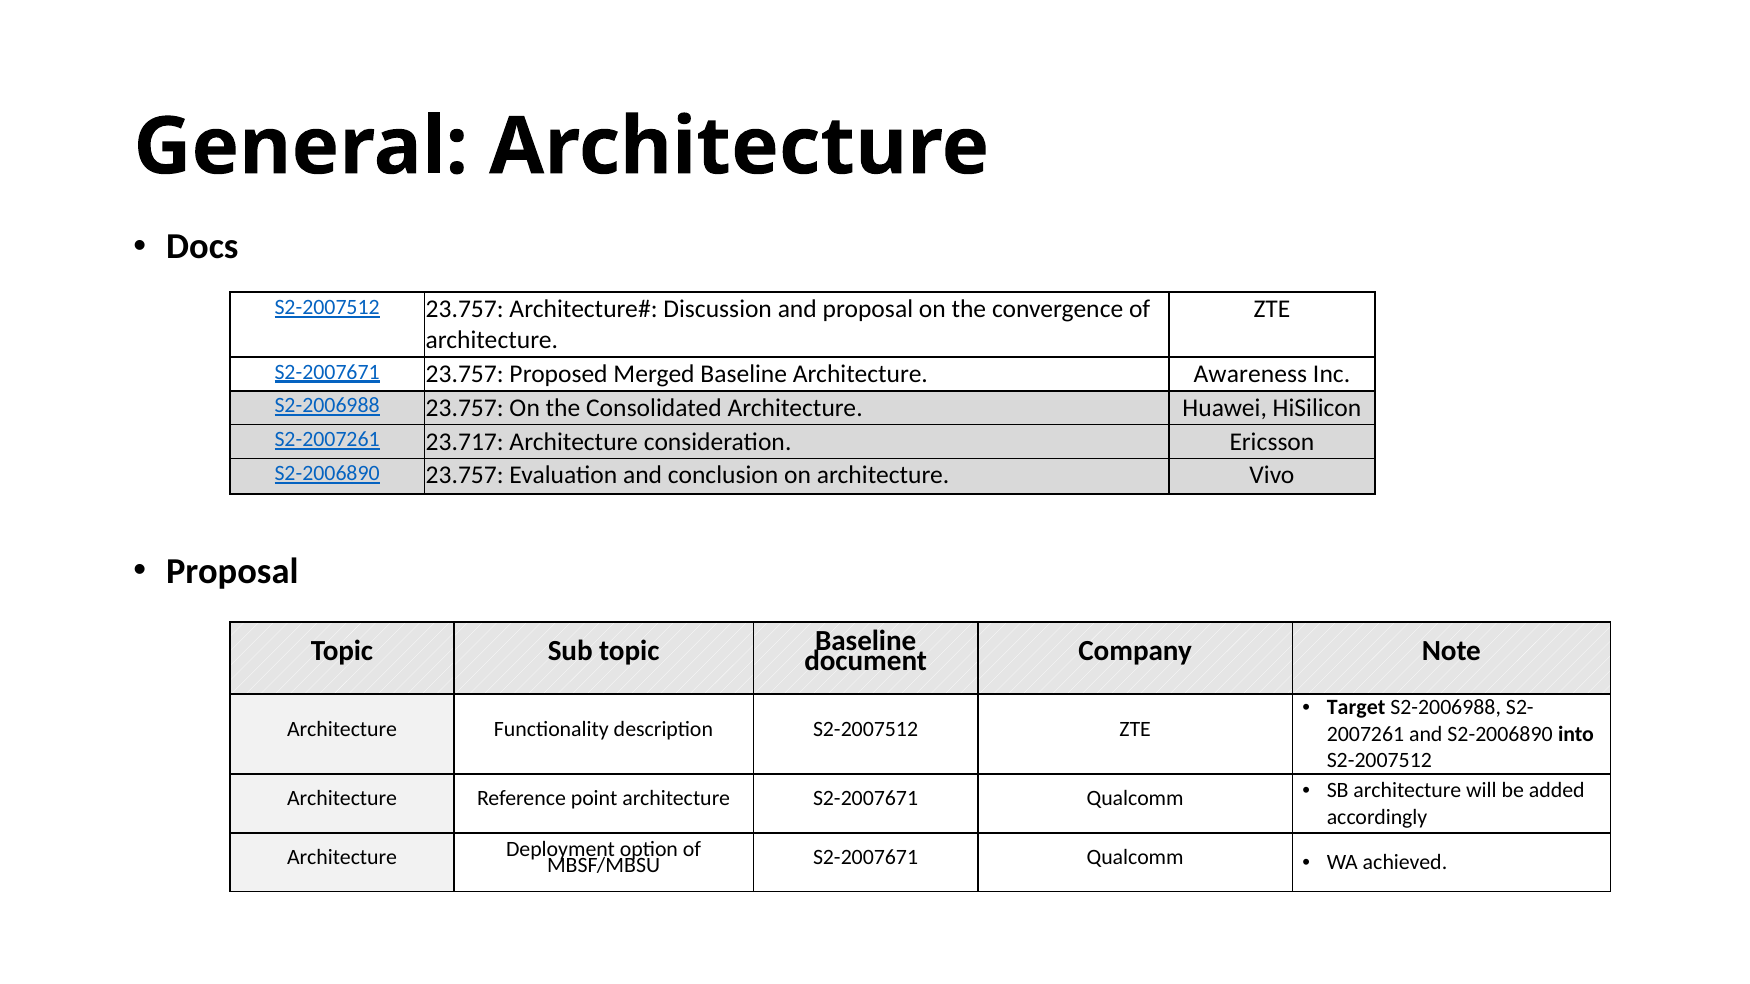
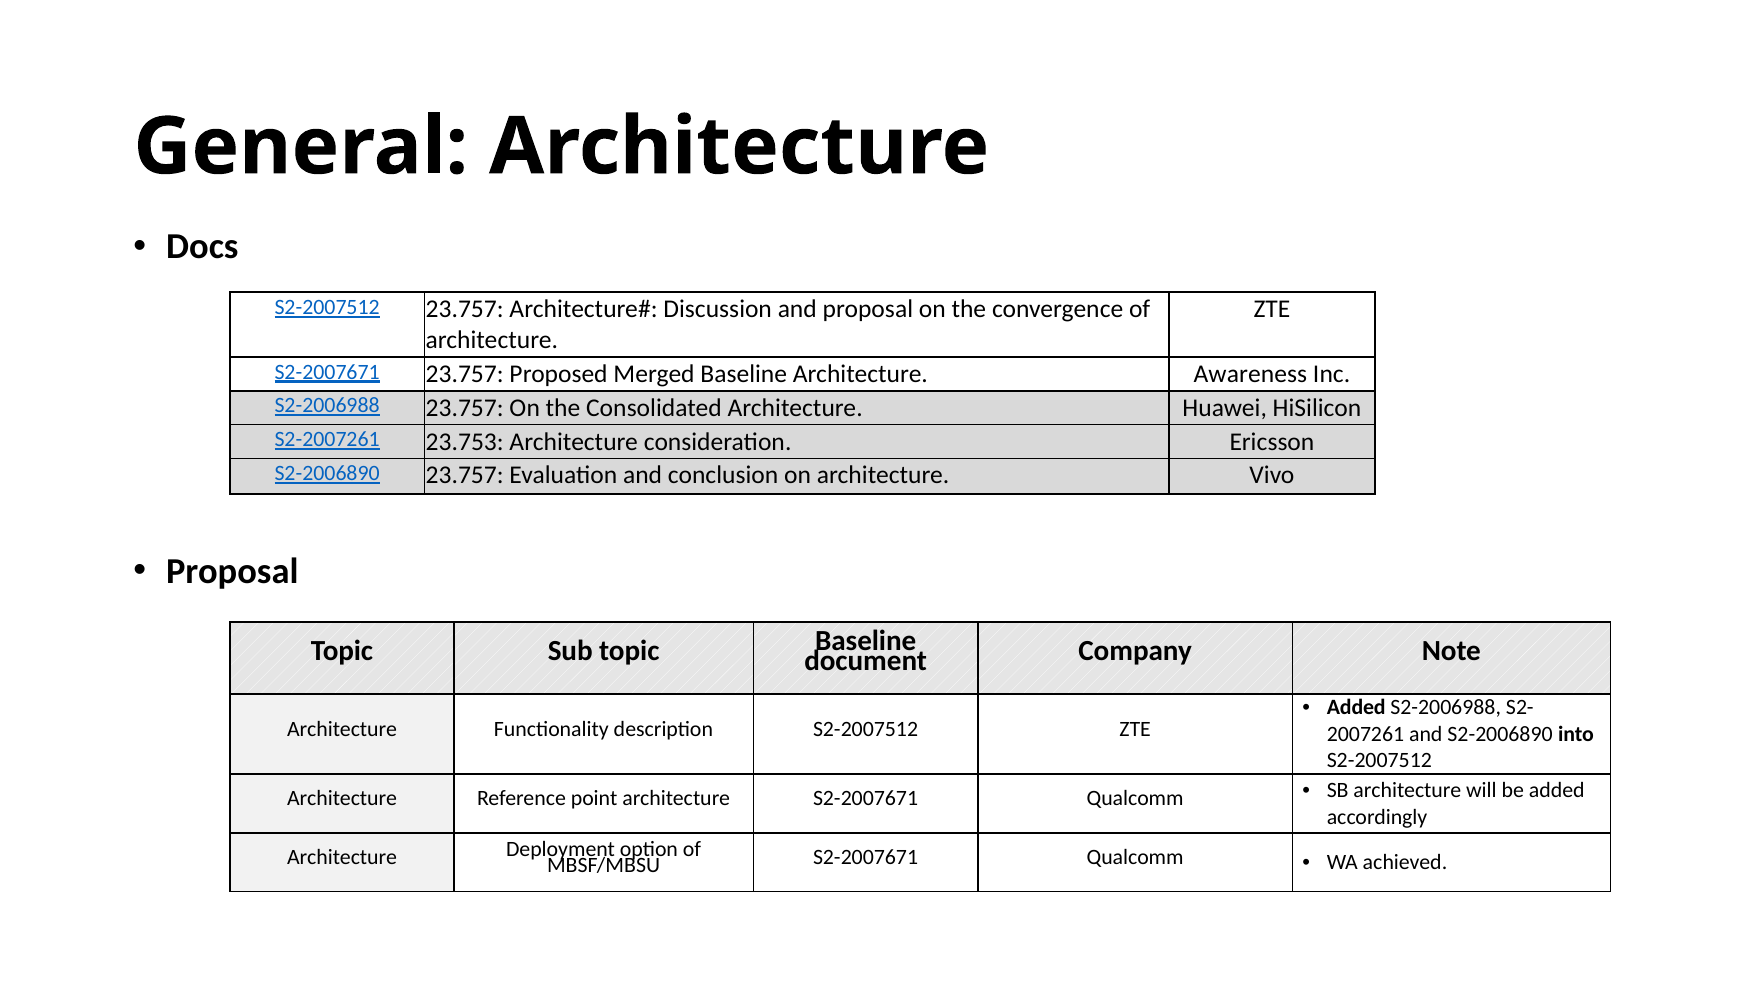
23.717: 23.717 -> 23.753
Target at (1356, 708): Target -> Added
